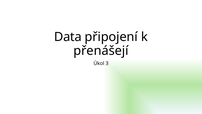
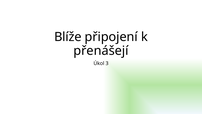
Data: Data -> Blíže
